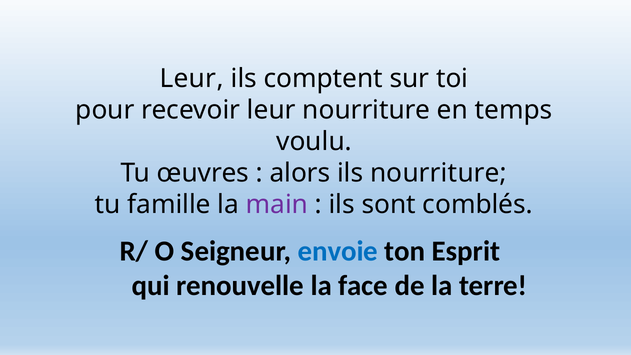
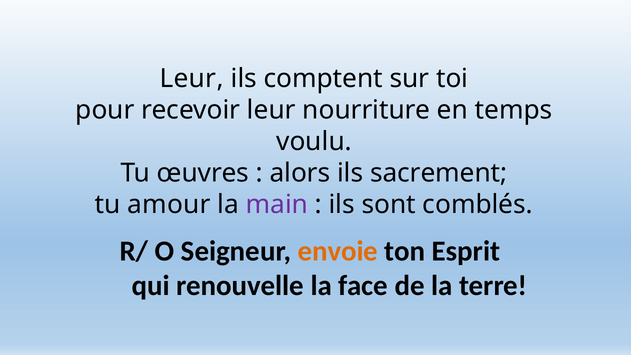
ils nourriture: nourriture -> sacrement
famille: famille -> amour
envoie colour: blue -> orange
